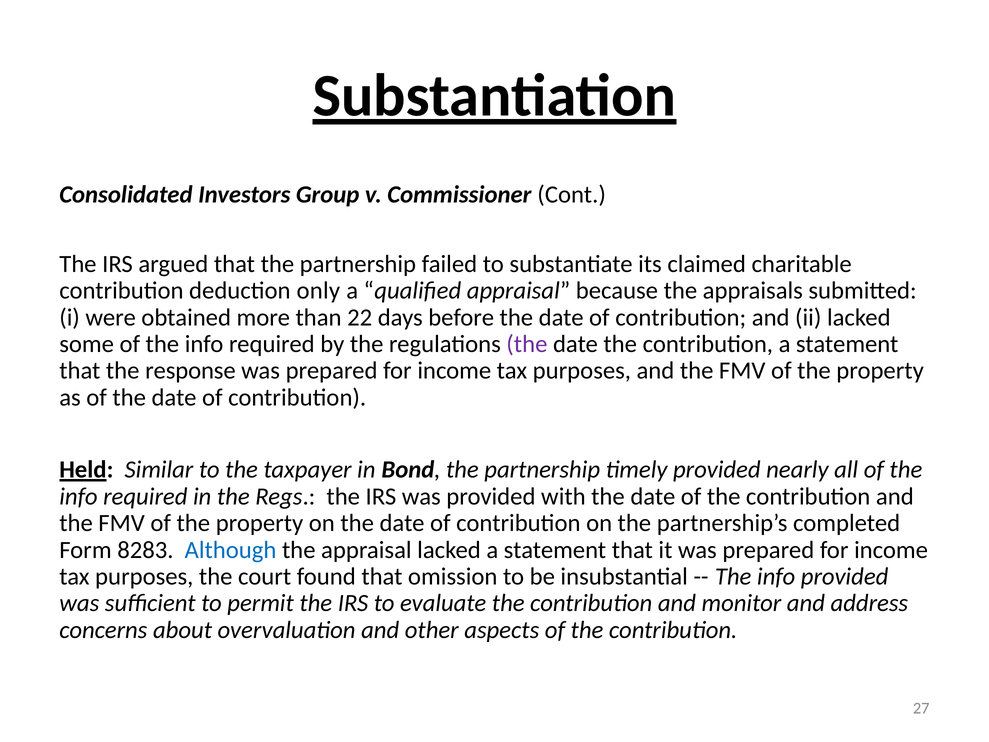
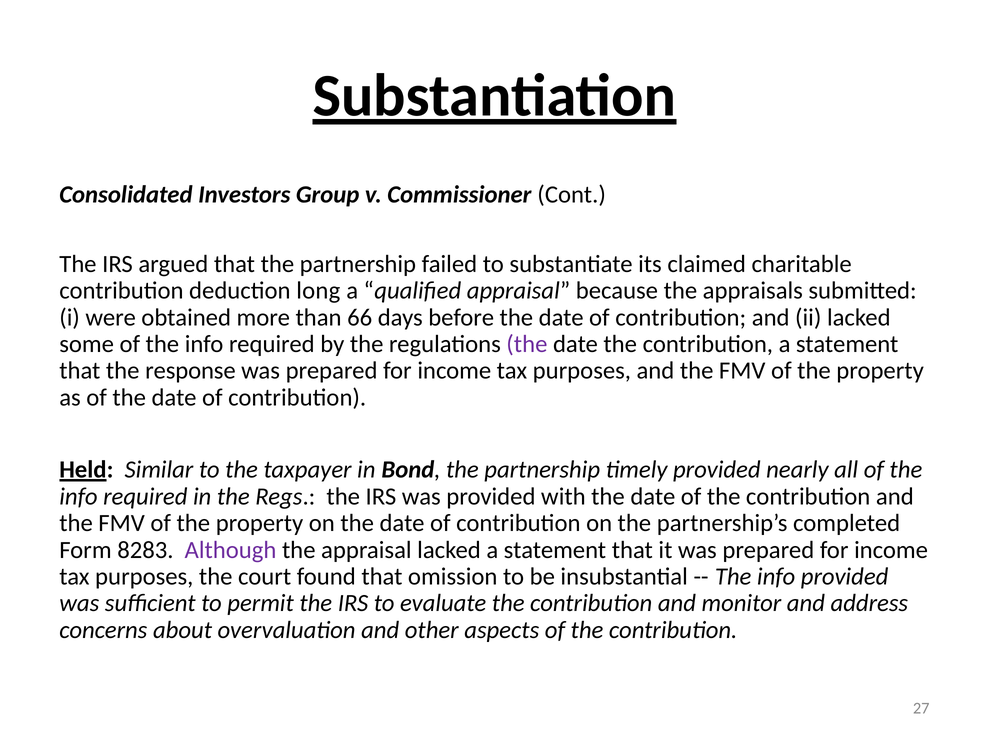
only: only -> long
22: 22 -> 66
Although colour: blue -> purple
